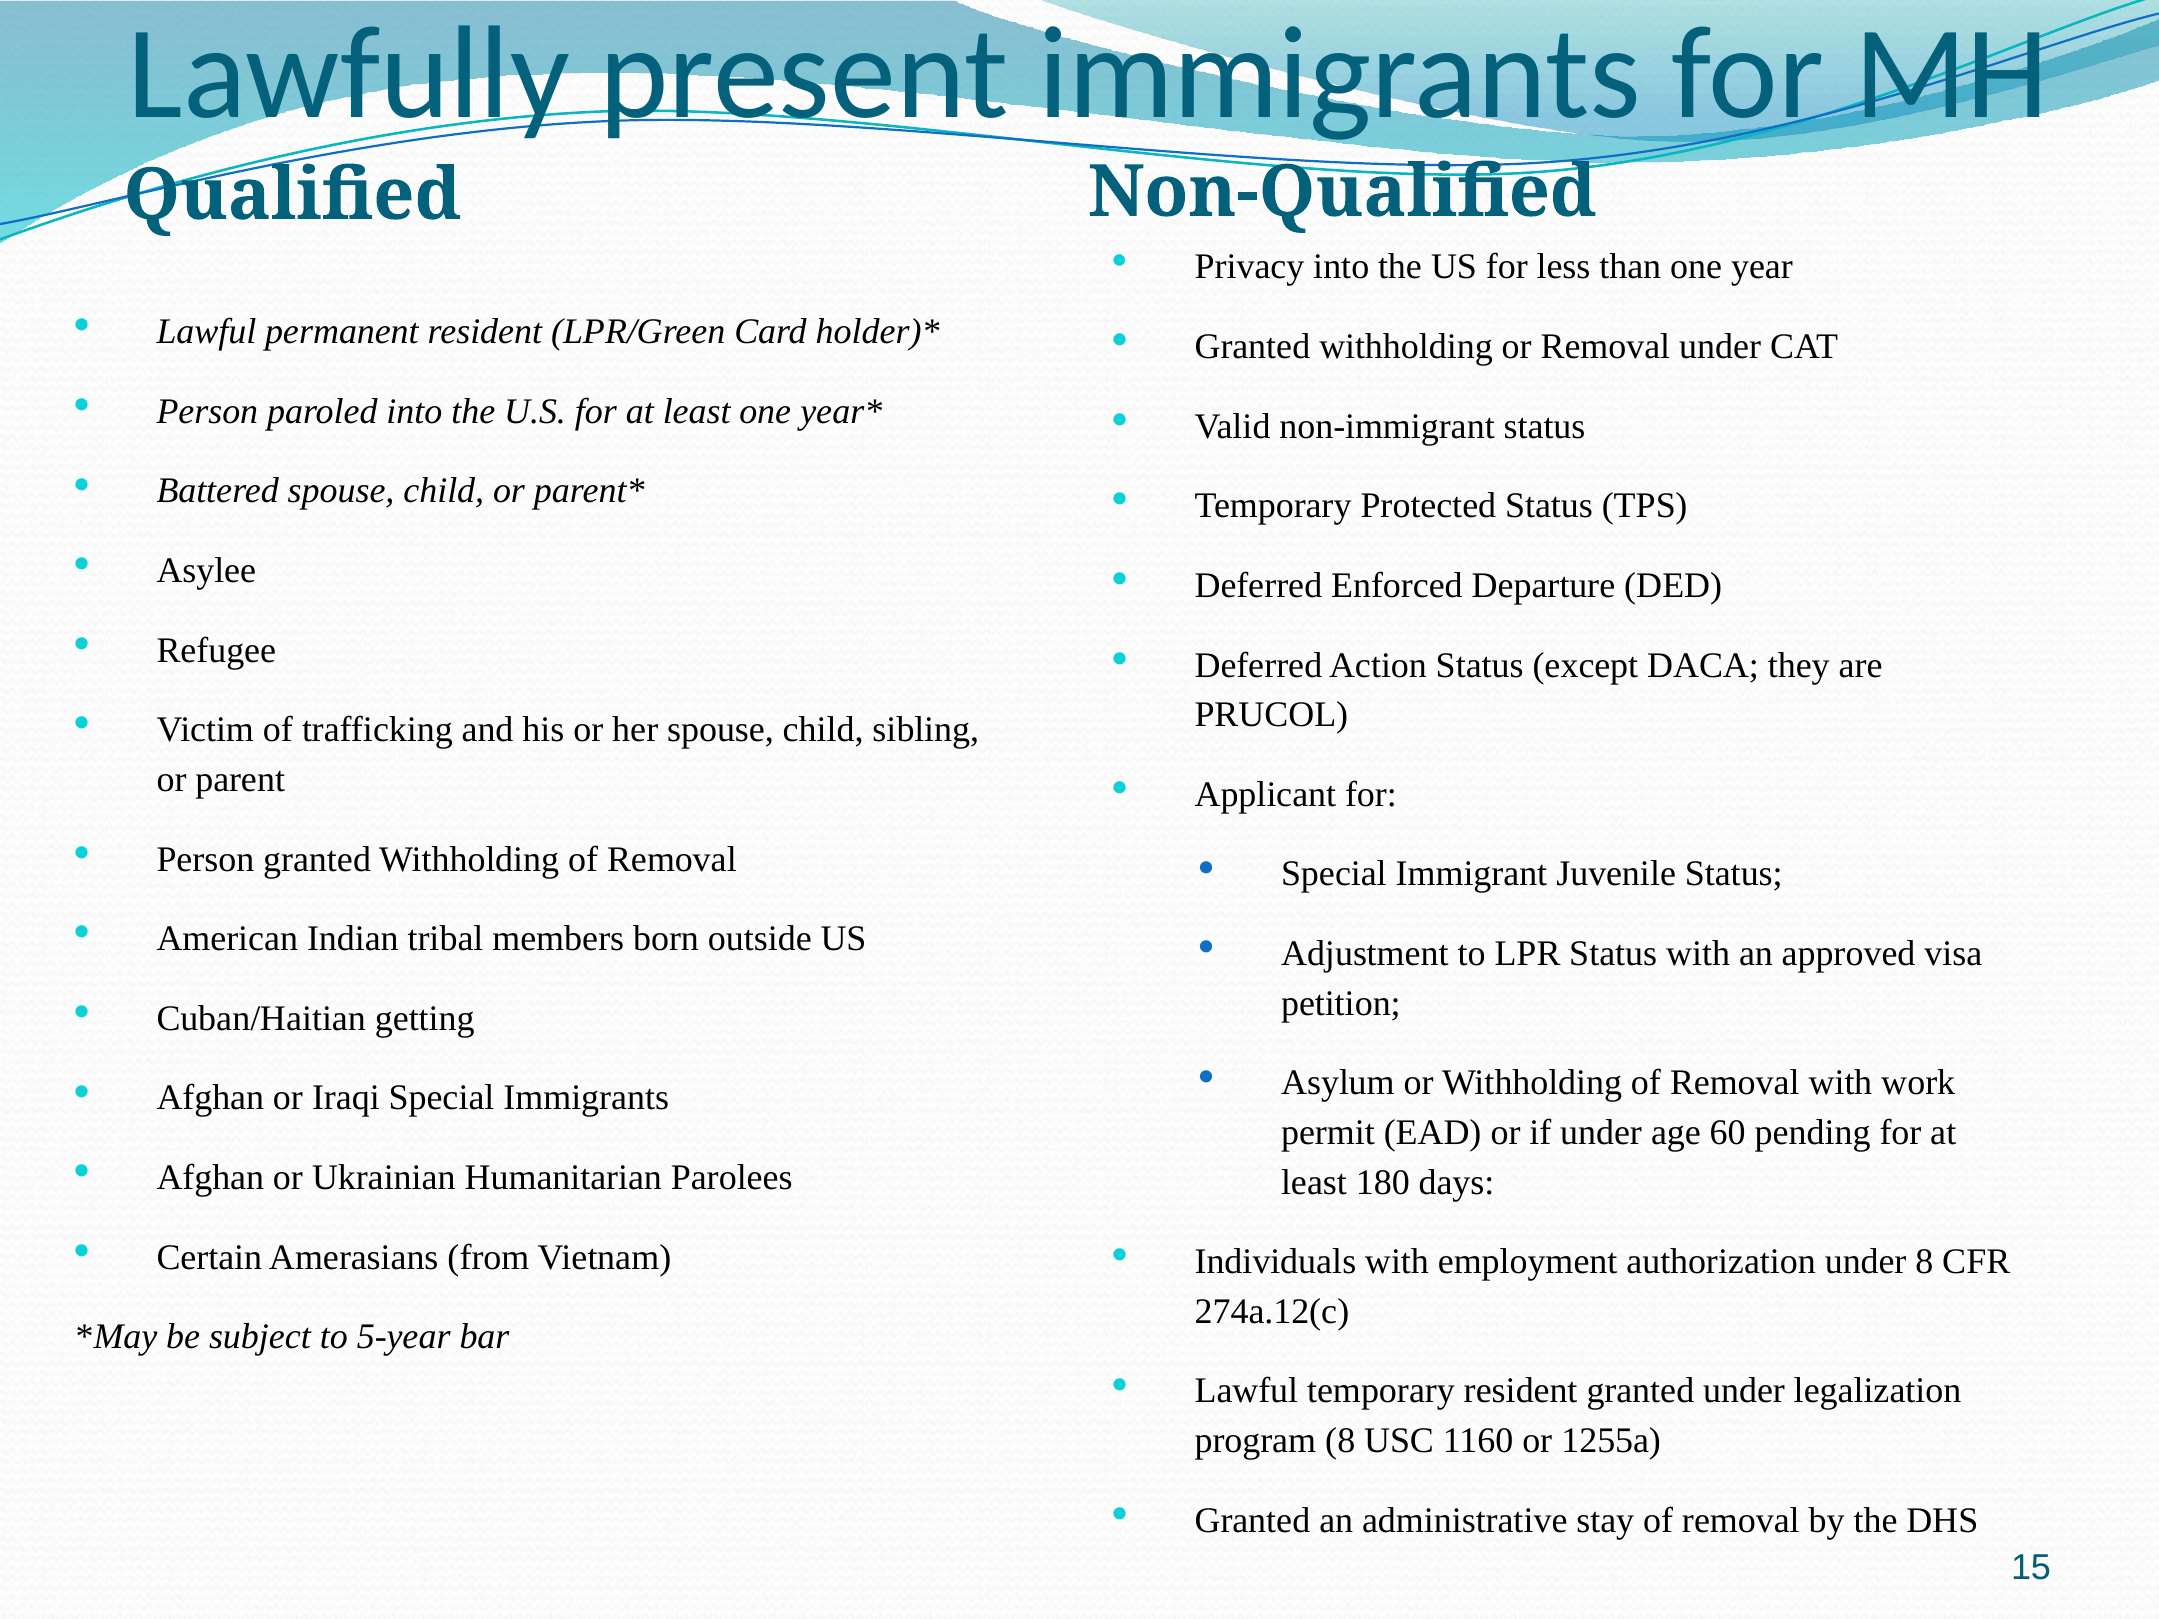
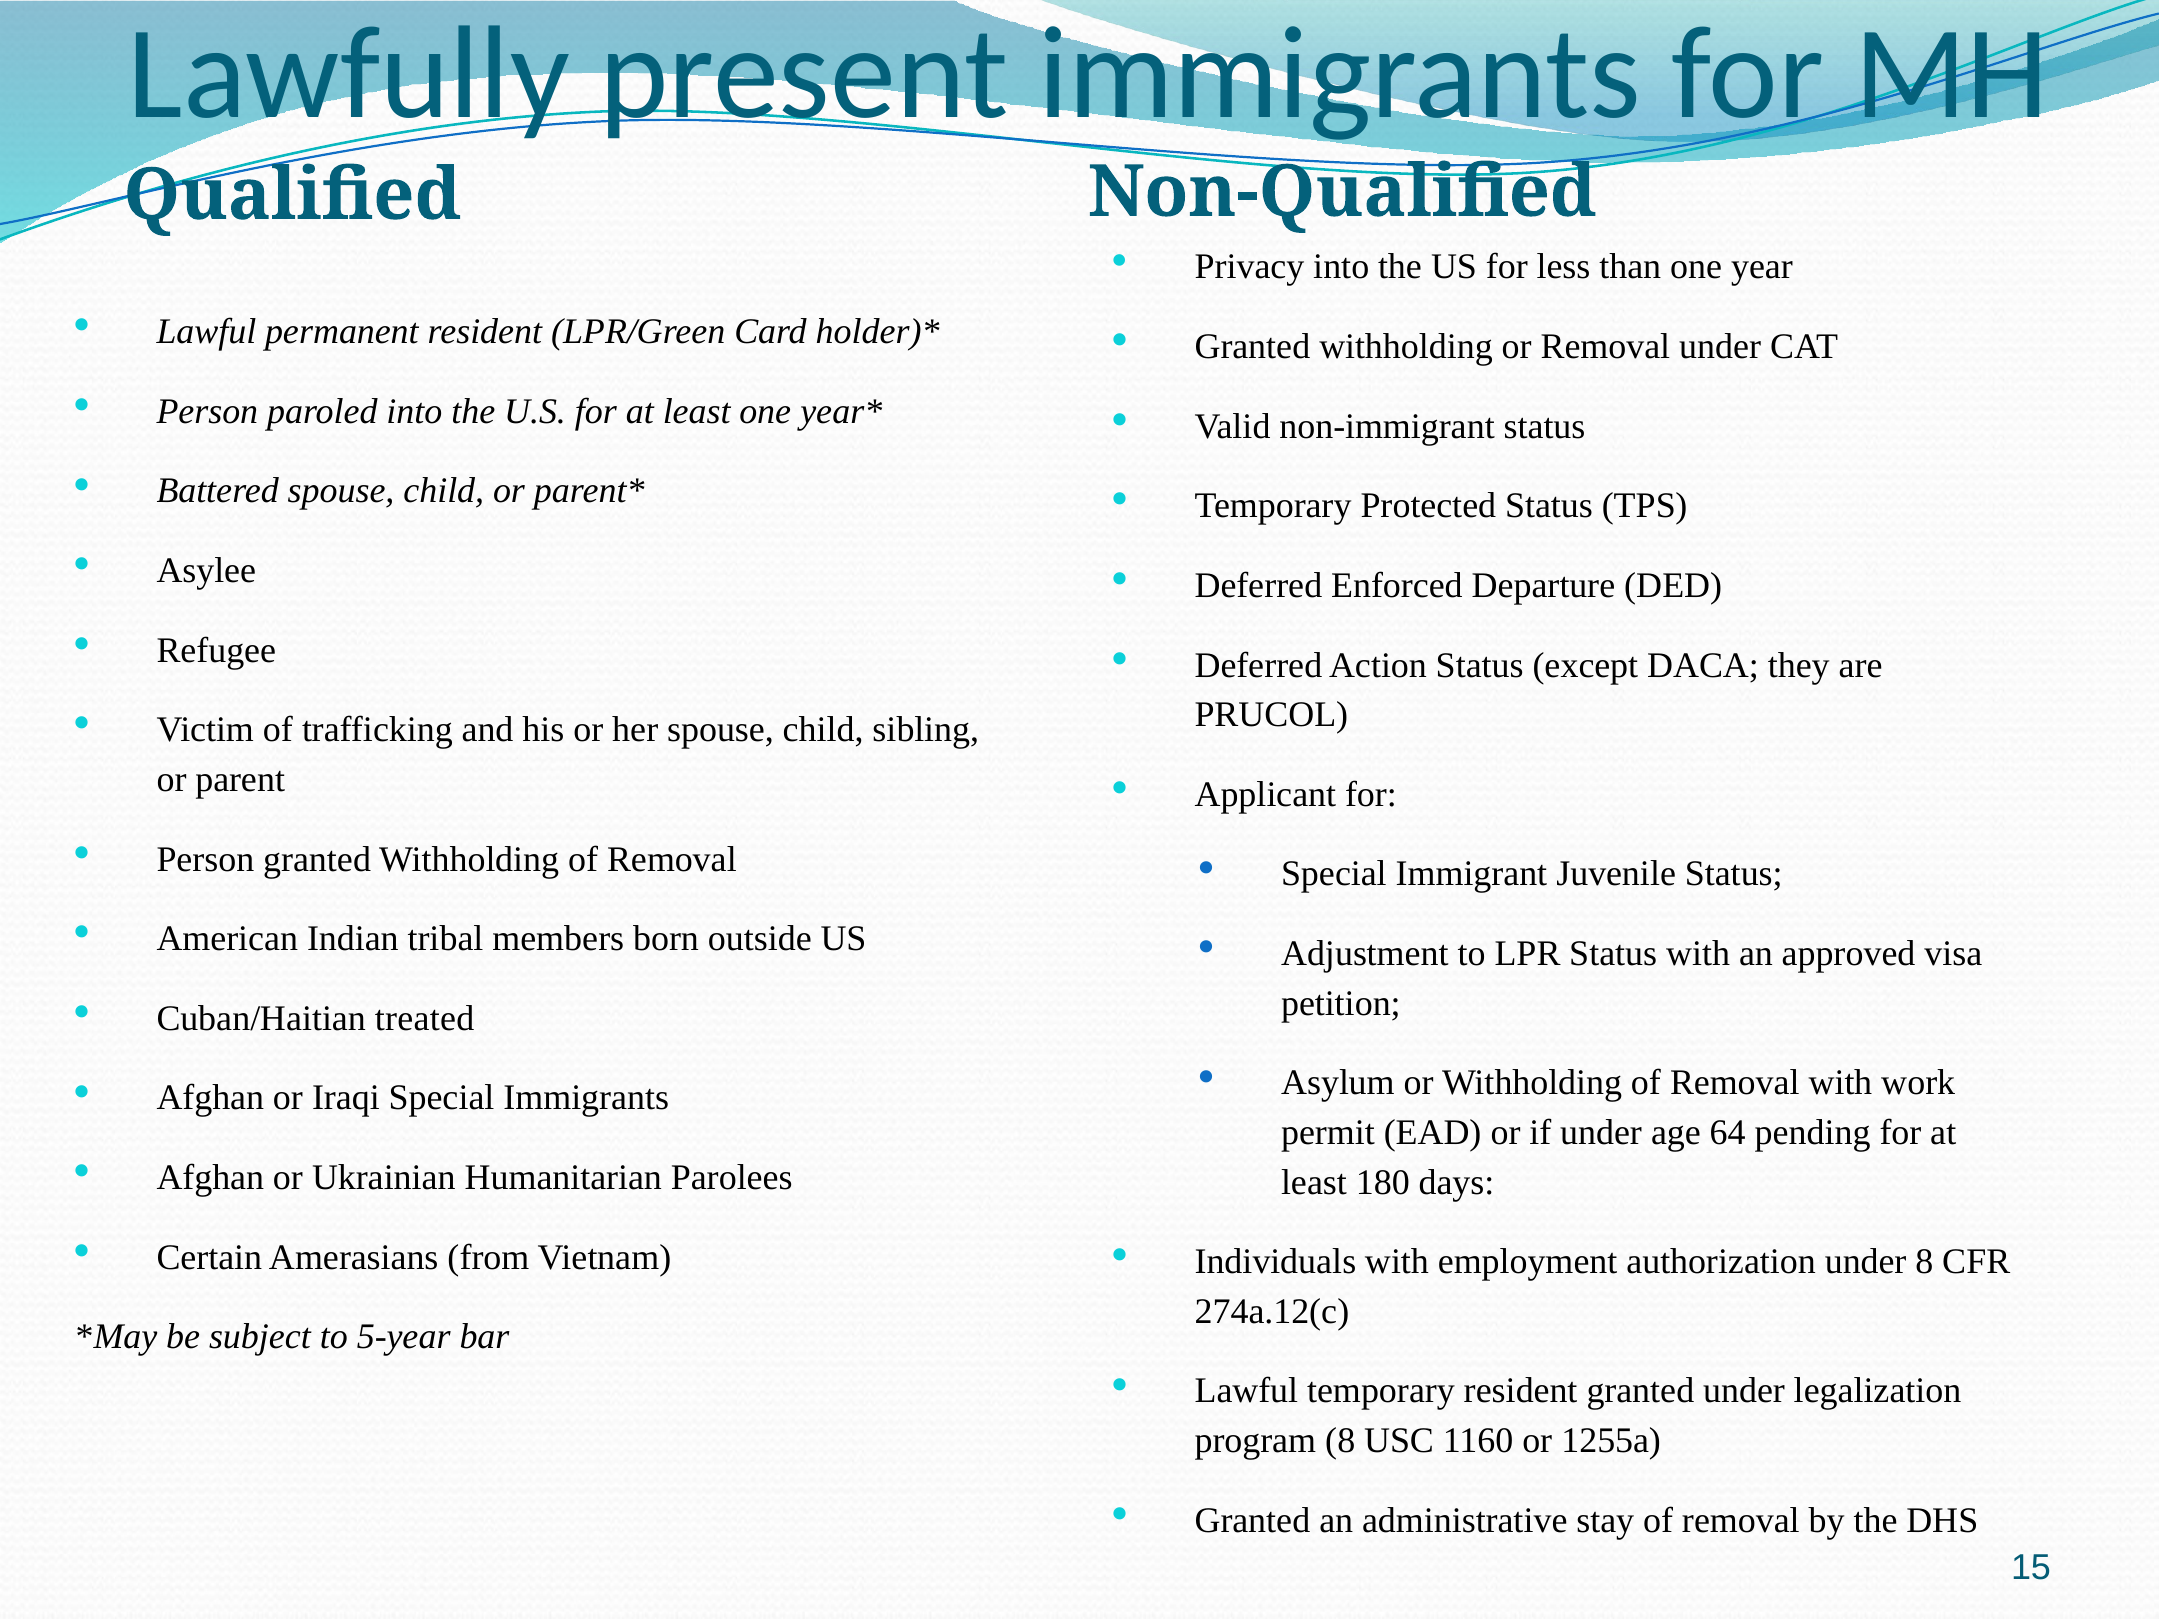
getting: getting -> treated
60: 60 -> 64
